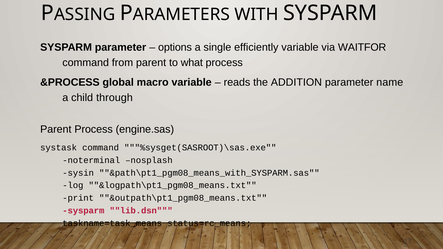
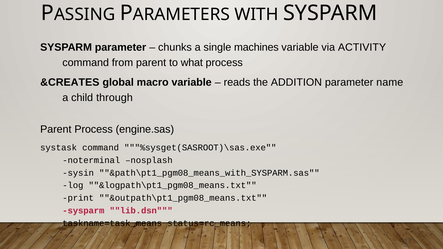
options: options -> chunks
efficiently: efficiently -> machines
WAITFOR: WAITFOR -> ACTIVITY
&PROCESS: &PROCESS -> &CREATES
